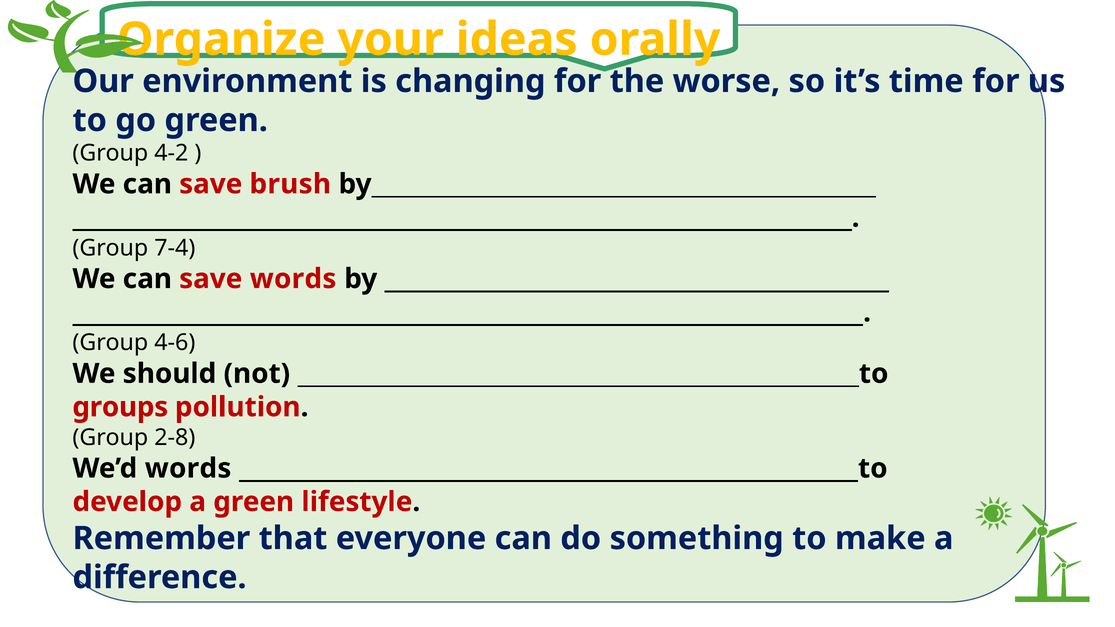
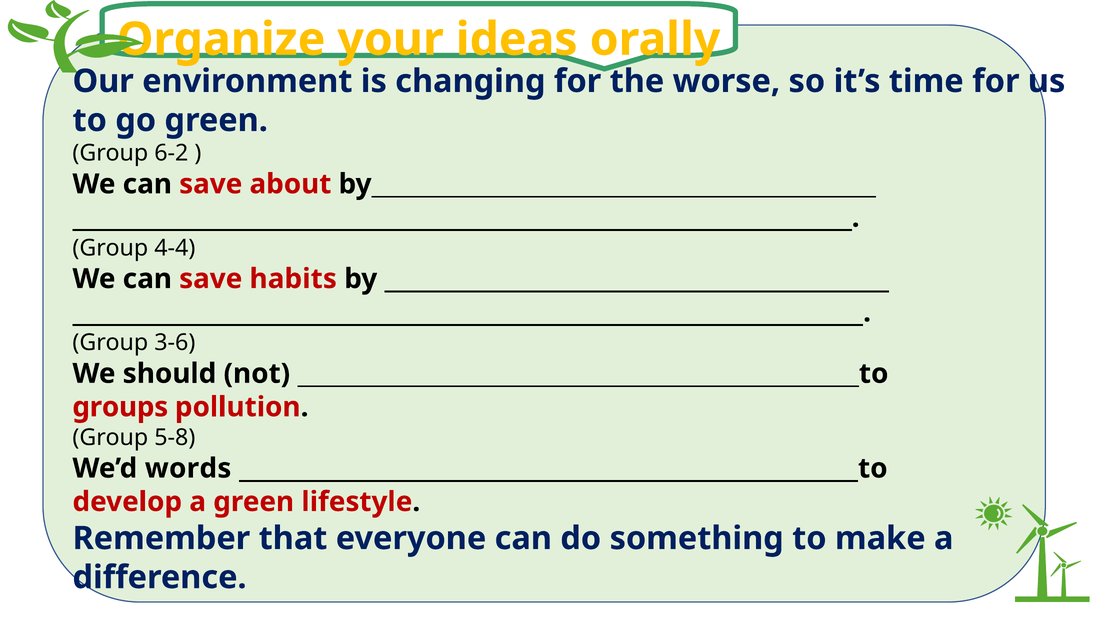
4-2: 4-2 -> 6-2
brush: brush -> about
7-4: 7-4 -> 4-4
save words: words -> habits
4-6: 4-6 -> 3-6
2-8: 2-8 -> 5-8
